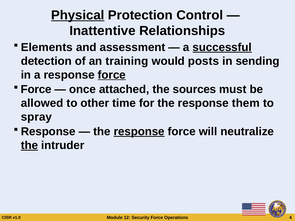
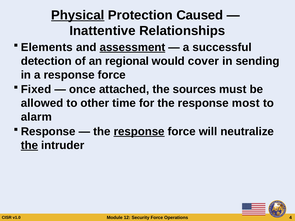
Control: Control -> Caused
assessment underline: none -> present
successful underline: present -> none
training: training -> regional
posts: posts -> cover
force at (112, 75) underline: present -> none
Force at (36, 90): Force -> Fixed
them: them -> most
spray: spray -> alarm
